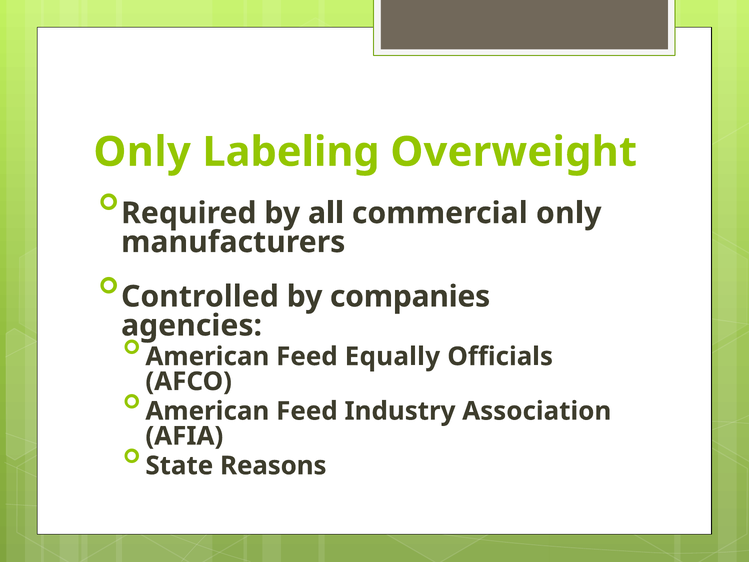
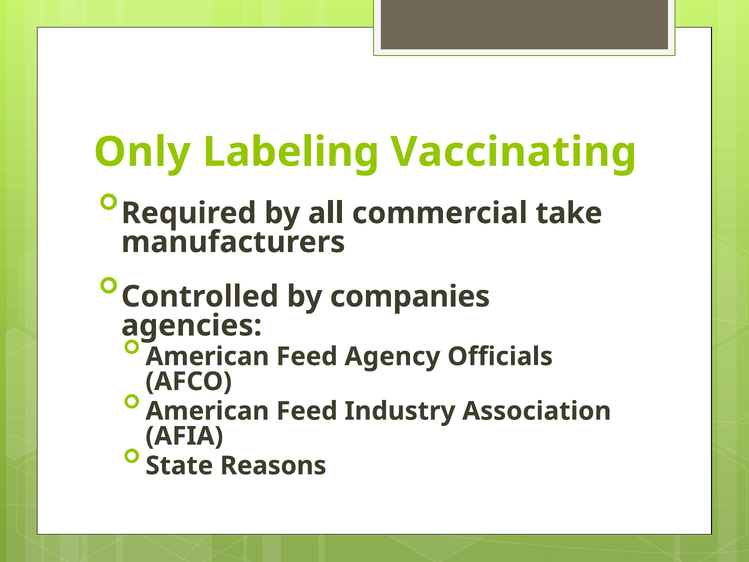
Overweight: Overweight -> Vaccinating
commercial only: only -> take
Equally: Equally -> Agency
